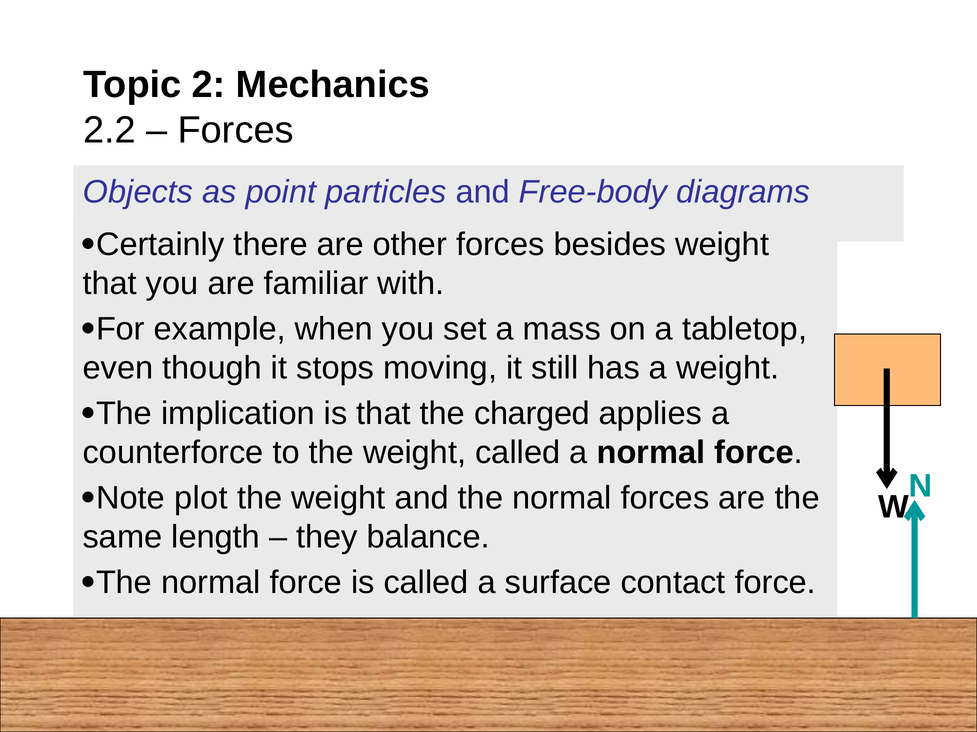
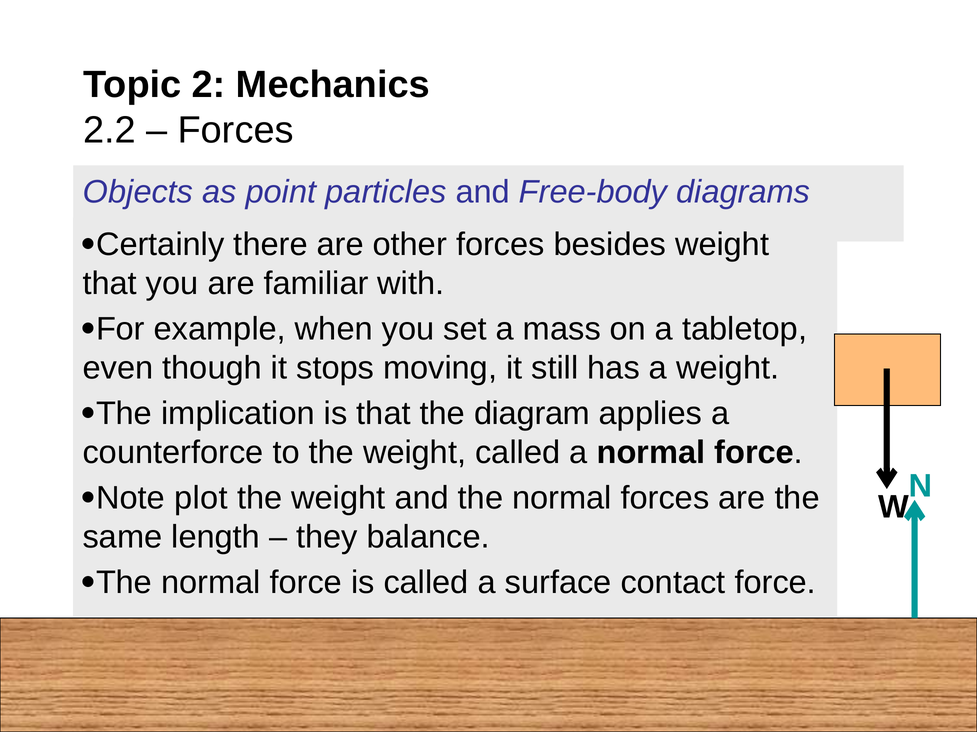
charged: charged -> diagram
